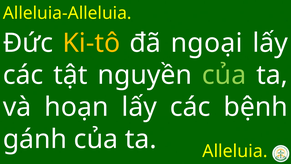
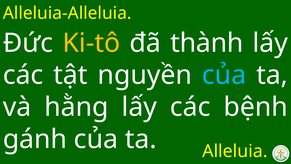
ngoại: ngoại -> thành
của at (224, 75) colour: light green -> light blue
hoạn: hoạn -> hằng
